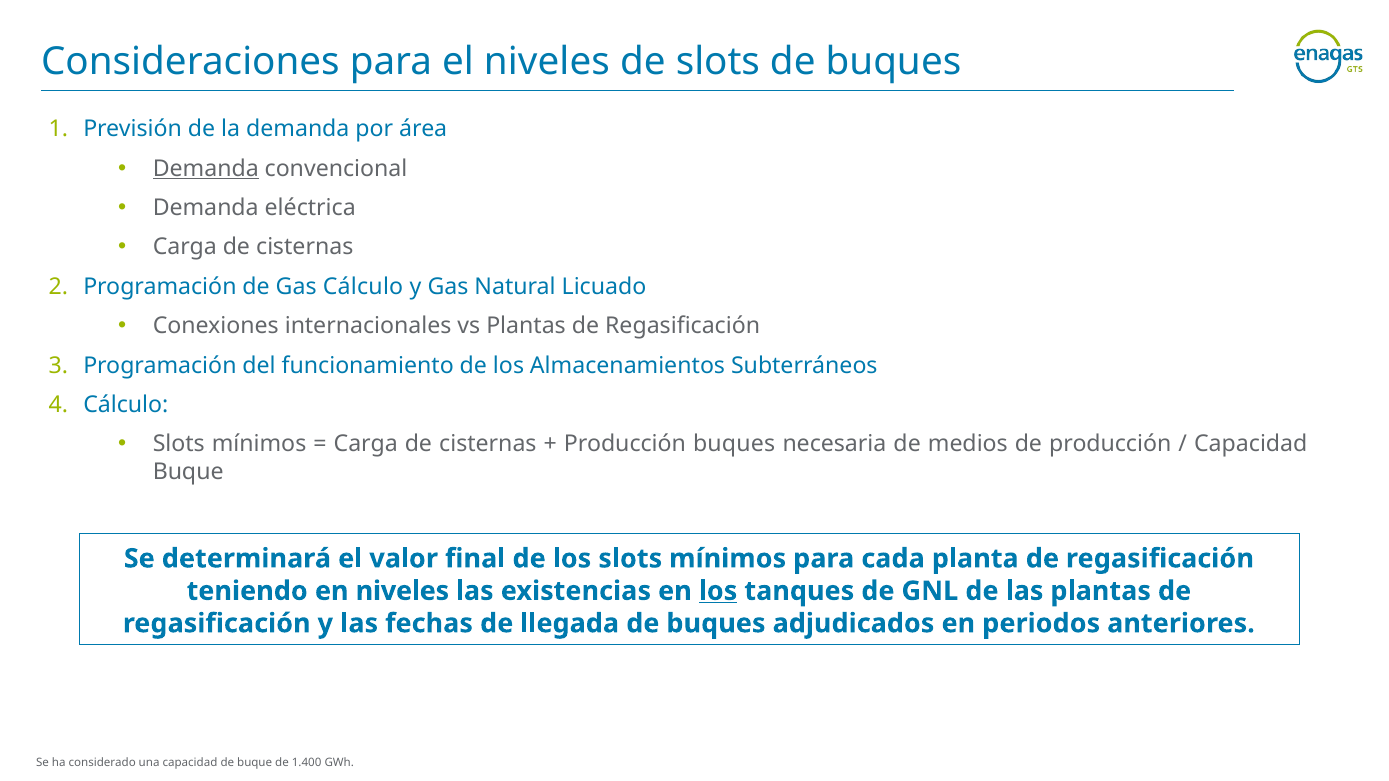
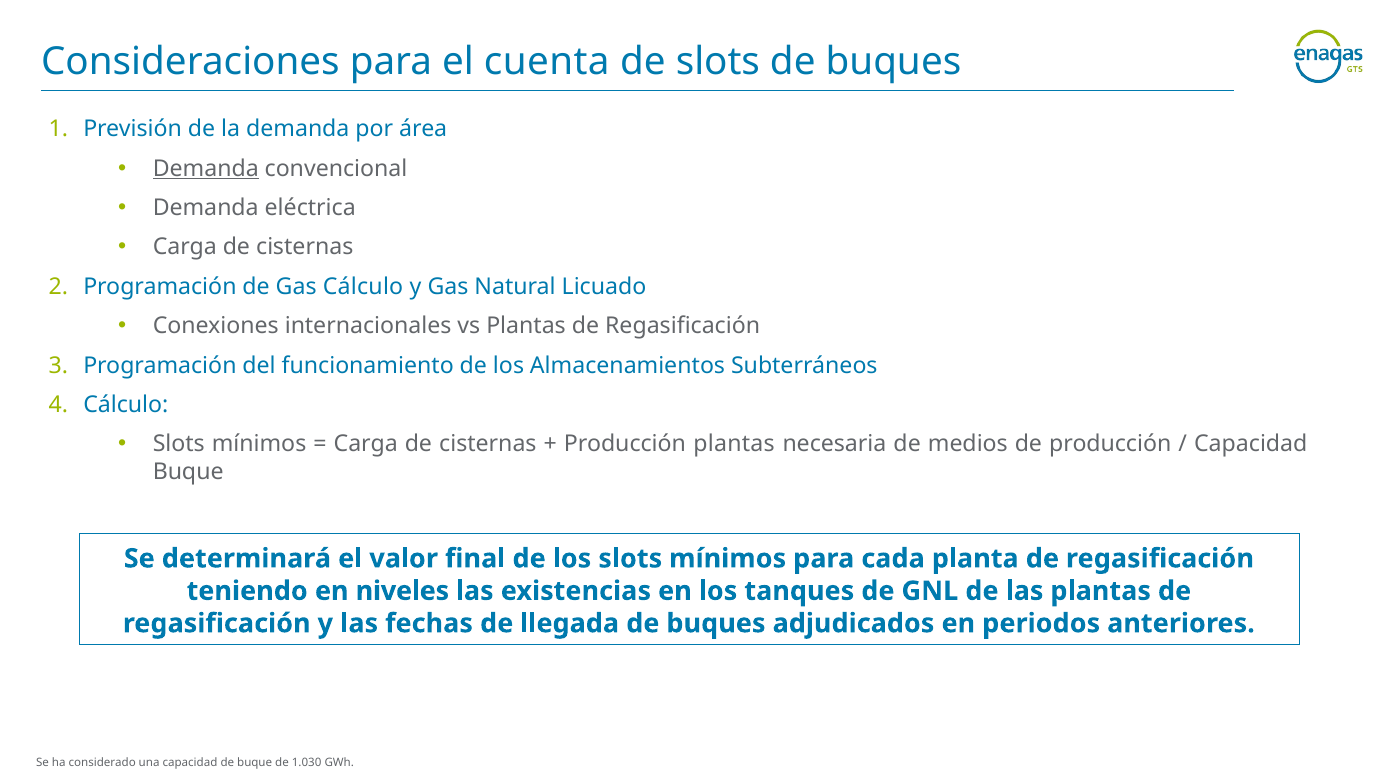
el niveles: niveles -> cuenta
Producción buques: buques -> plantas
los at (718, 591) underline: present -> none
1.400: 1.400 -> 1.030
